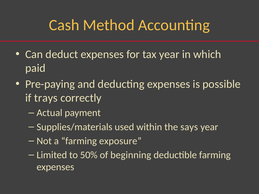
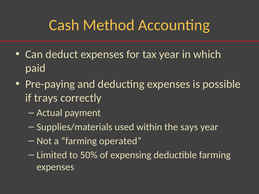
exposure: exposure -> operated
beginning: beginning -> expensing
